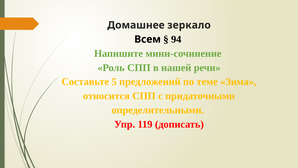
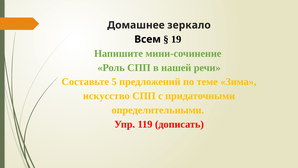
94: 94 -> 19
относится: относится -> искусство
